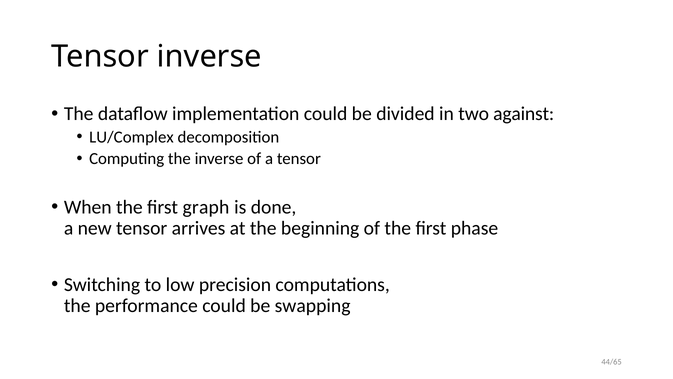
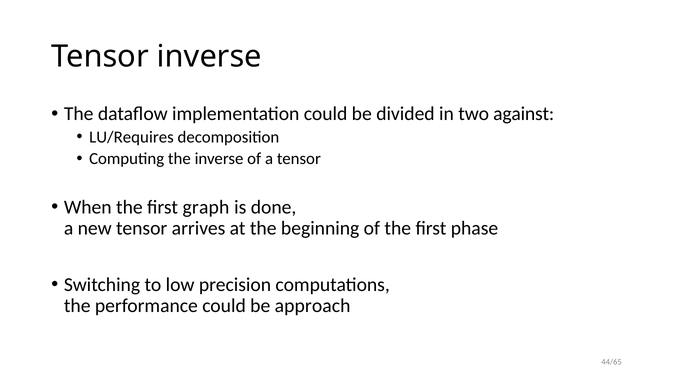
LU/Complex: LU/Complex -> LU/Requires
swapping: swapping -> approach
